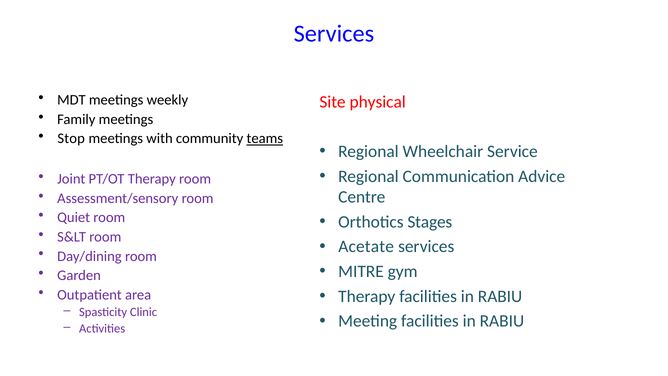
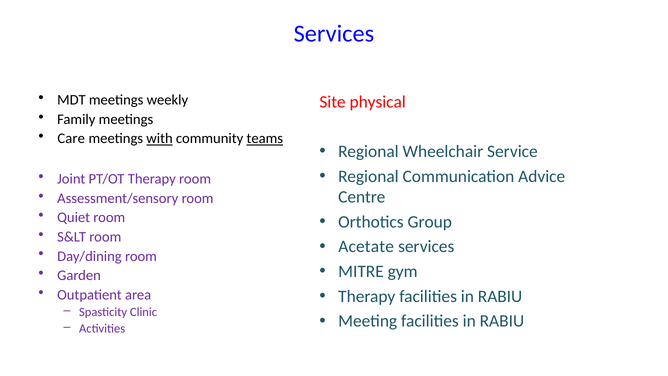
Stop: Stop -> Care
with underline: none -> present
Stages: Stages -> Group
